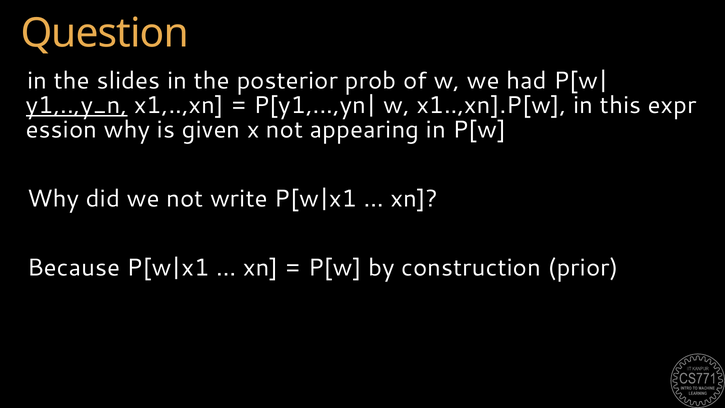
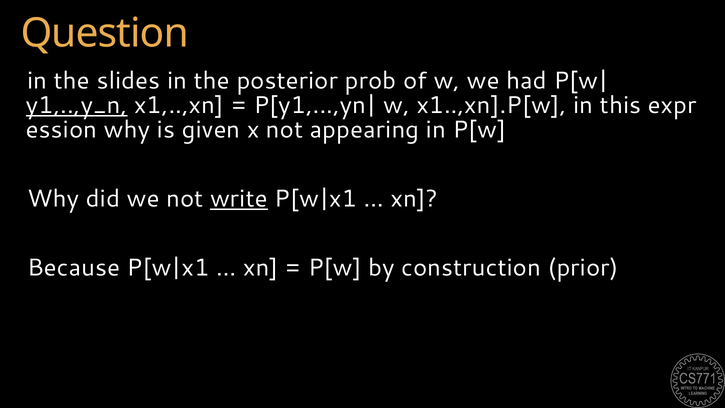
write underline: none -> present
